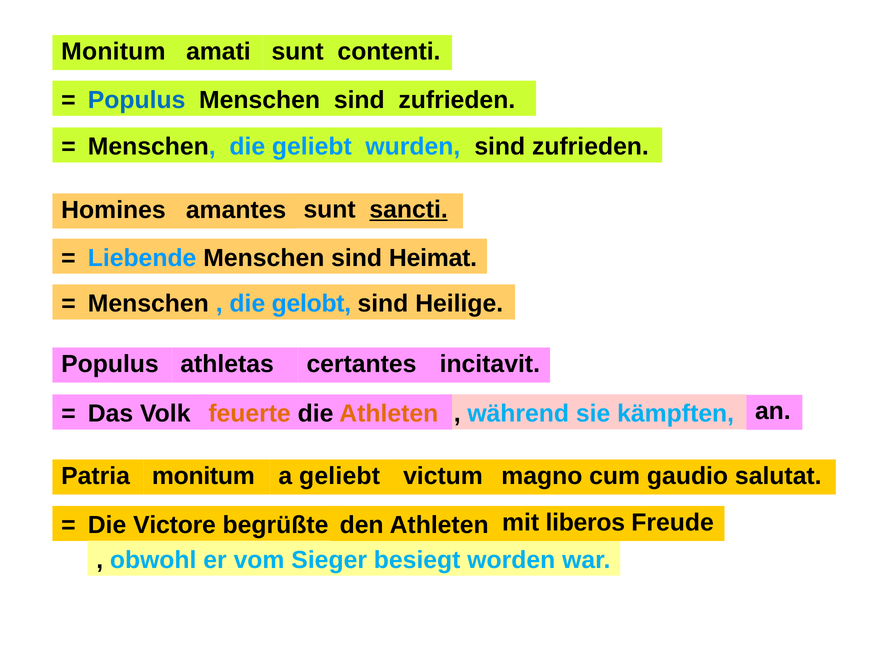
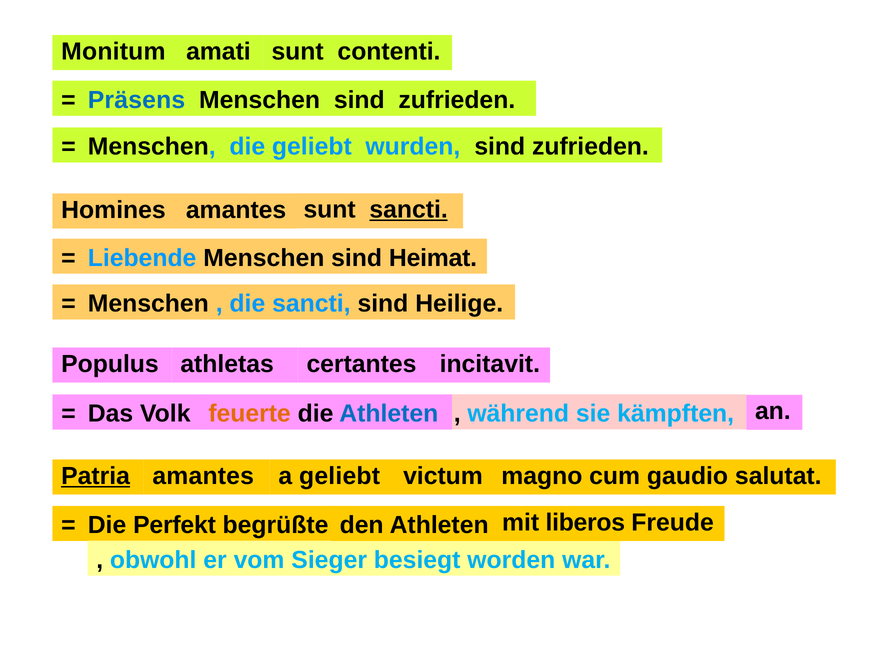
Populus at (137, 100): Populus -> Präsens
die gelobt: gelobt -> sancti
Athleten at (389, 414) colour: orange -> blue
Patria underline: none -> present
monitum at (203, 476): monitum -> amantes
Victore: Victore -> Perfekt
